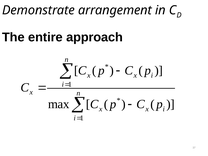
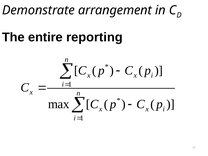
approach: approach -> reporting
